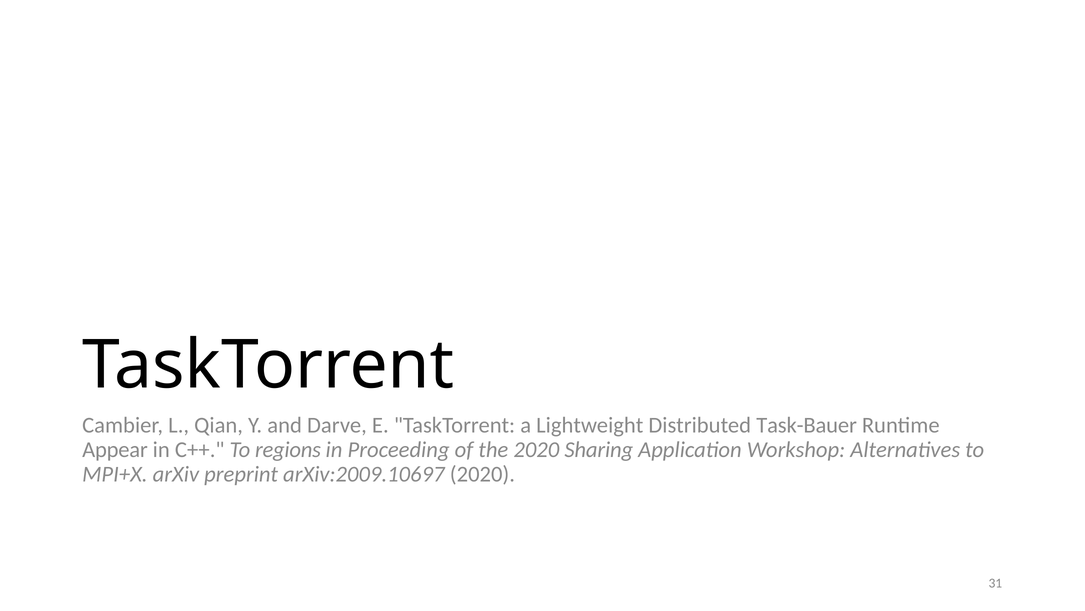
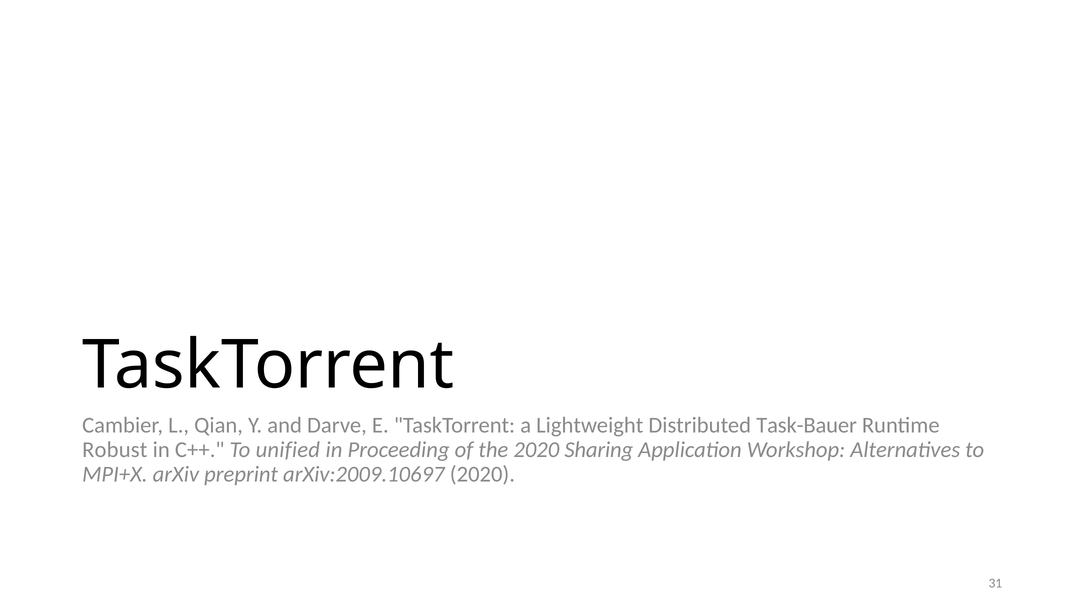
Appear: Appear -> Robust
regions: regions -> unified
